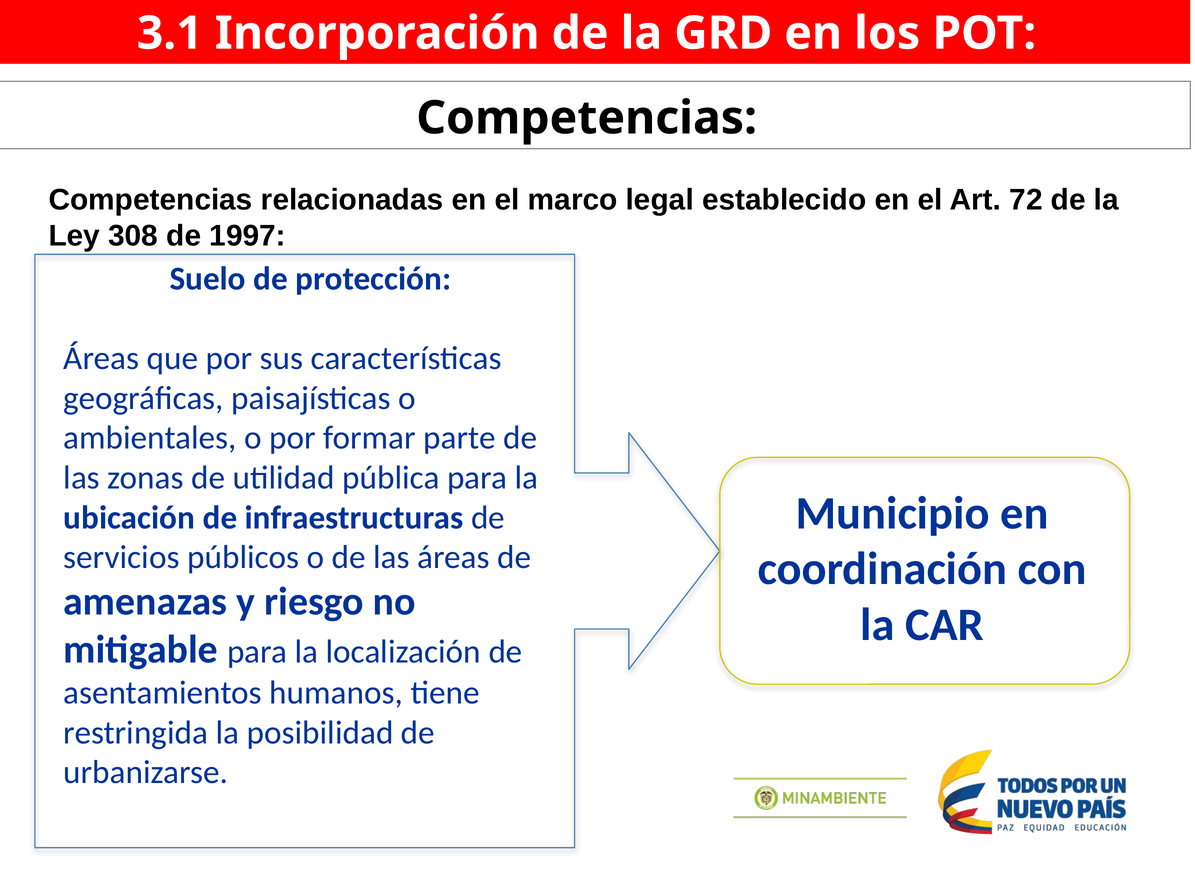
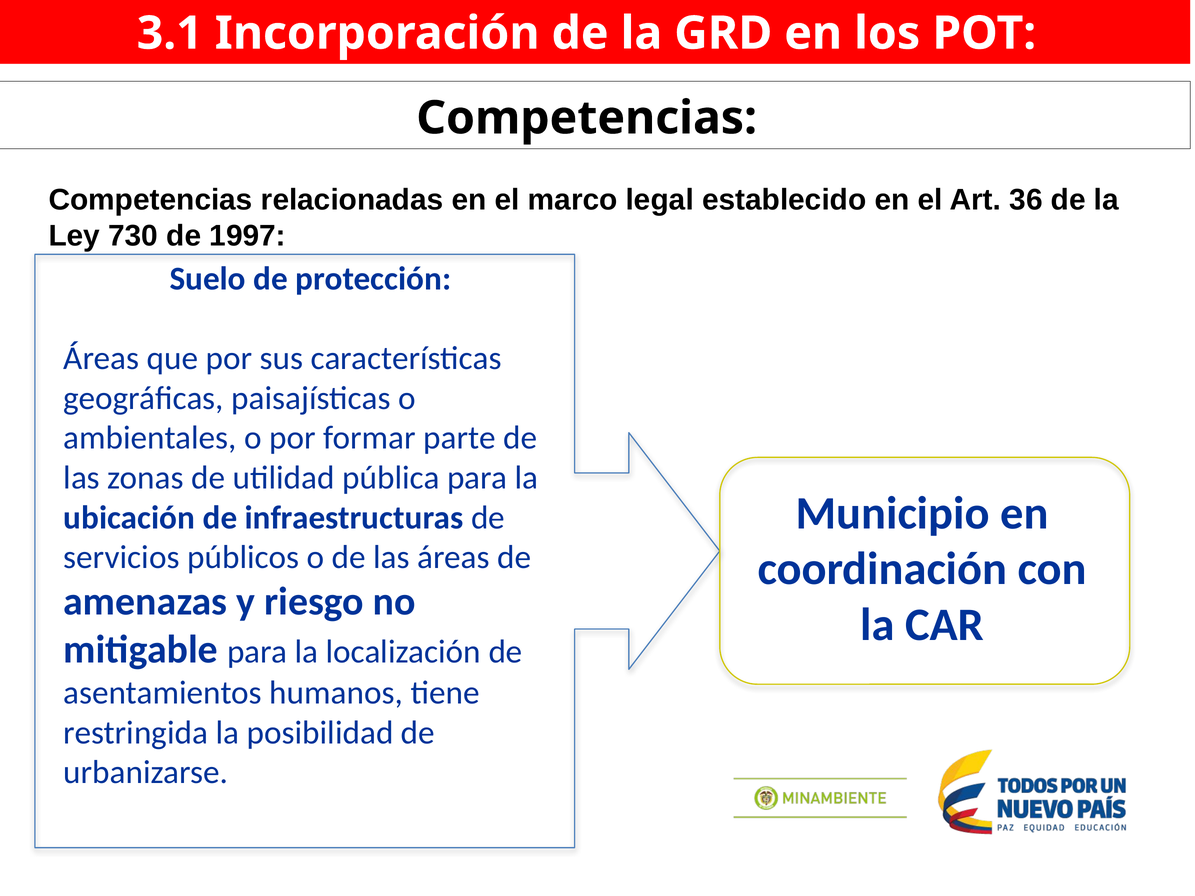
72: 72 -> 36
308: 308 -> 730
